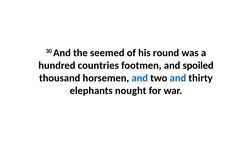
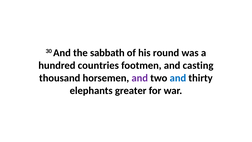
seemed: seemed -> sabbath
spoiled: spoiled -> casting
and at (140, 78) colour: blue -> purple
nought: nought -> greater
